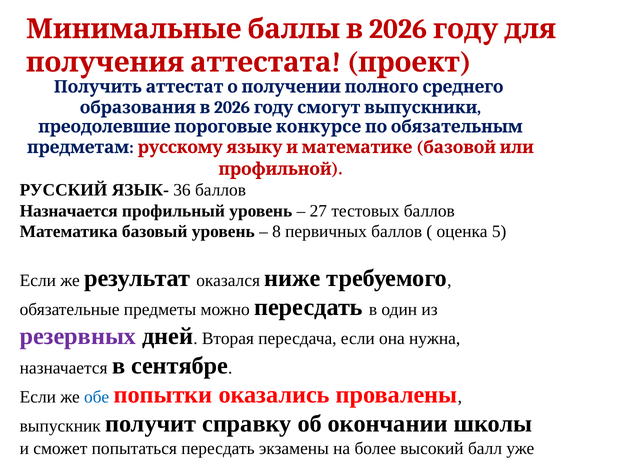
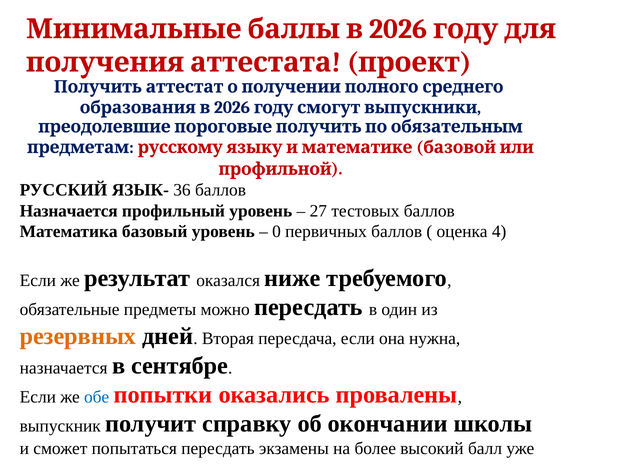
пороговые конкурсе: конкурсе -> получить
8: 8 -> 0
5: 5 -> 4
резервных colour: purple -> orange
